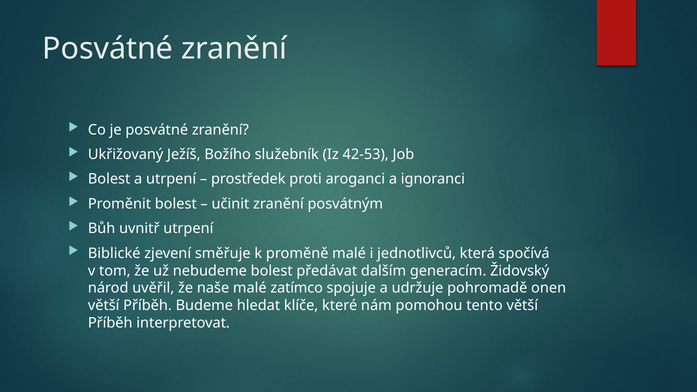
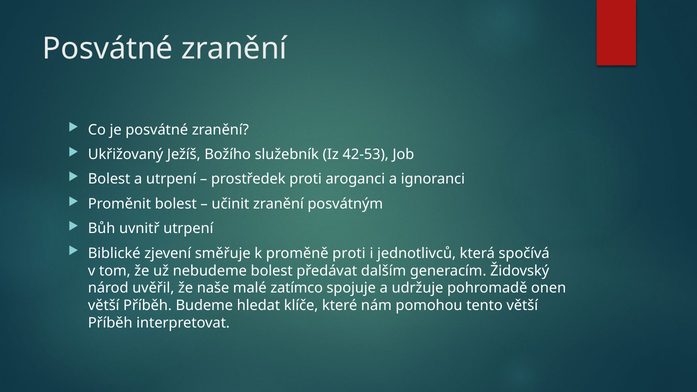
proměně malé: malé -> proti
